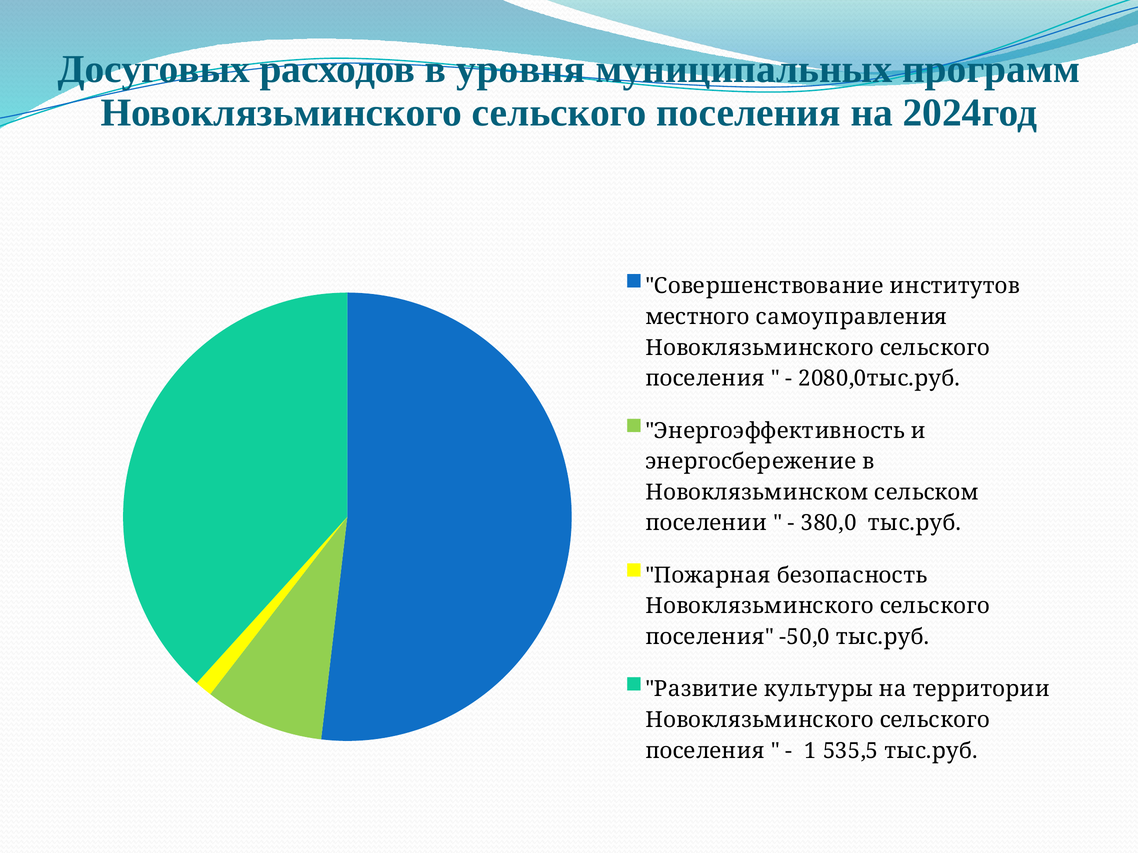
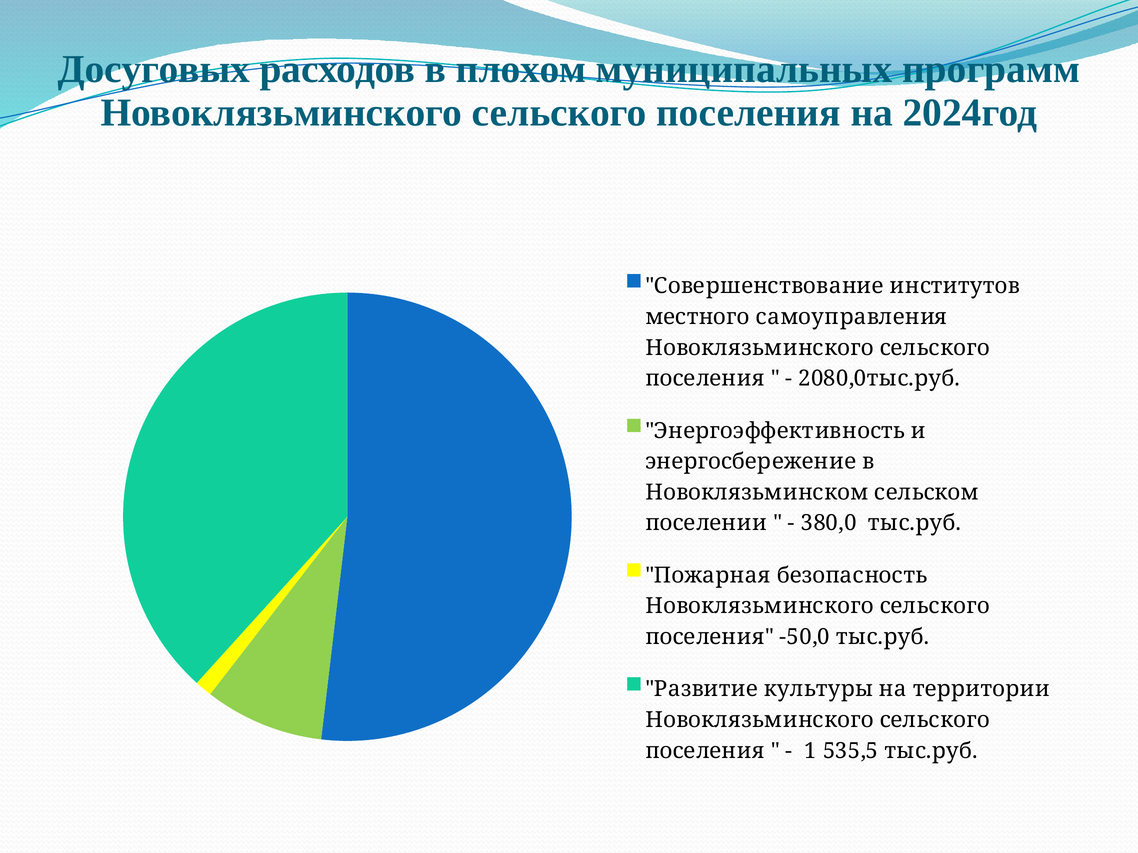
уровня: уровня -> плохом
